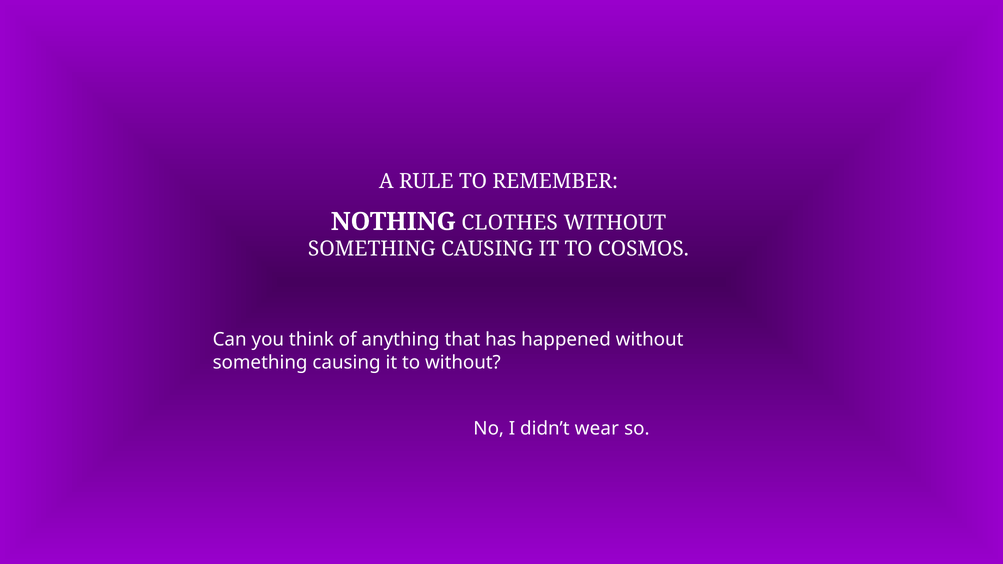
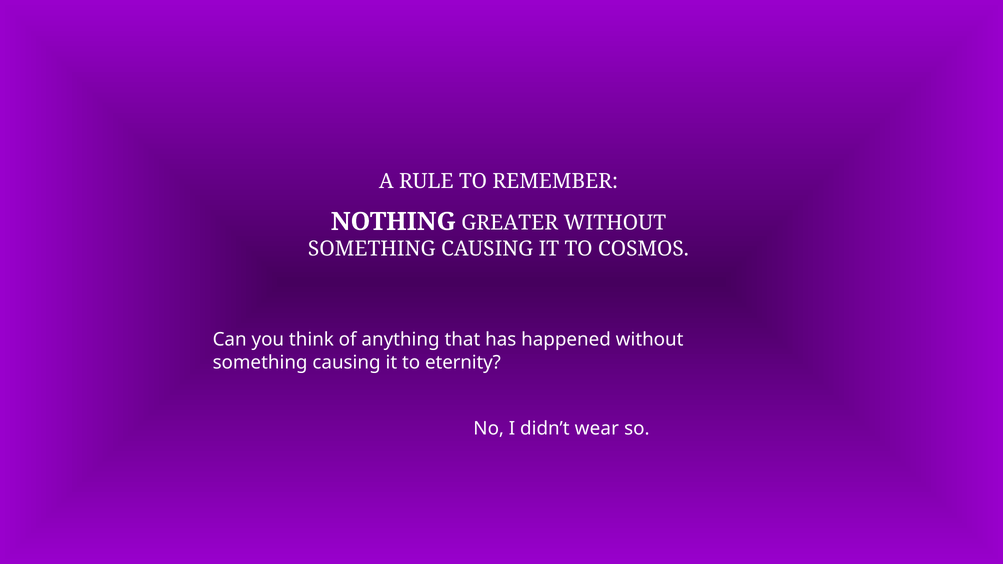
CLOTHES: CLOTHES -> GREATER
to without: without -> eternity
